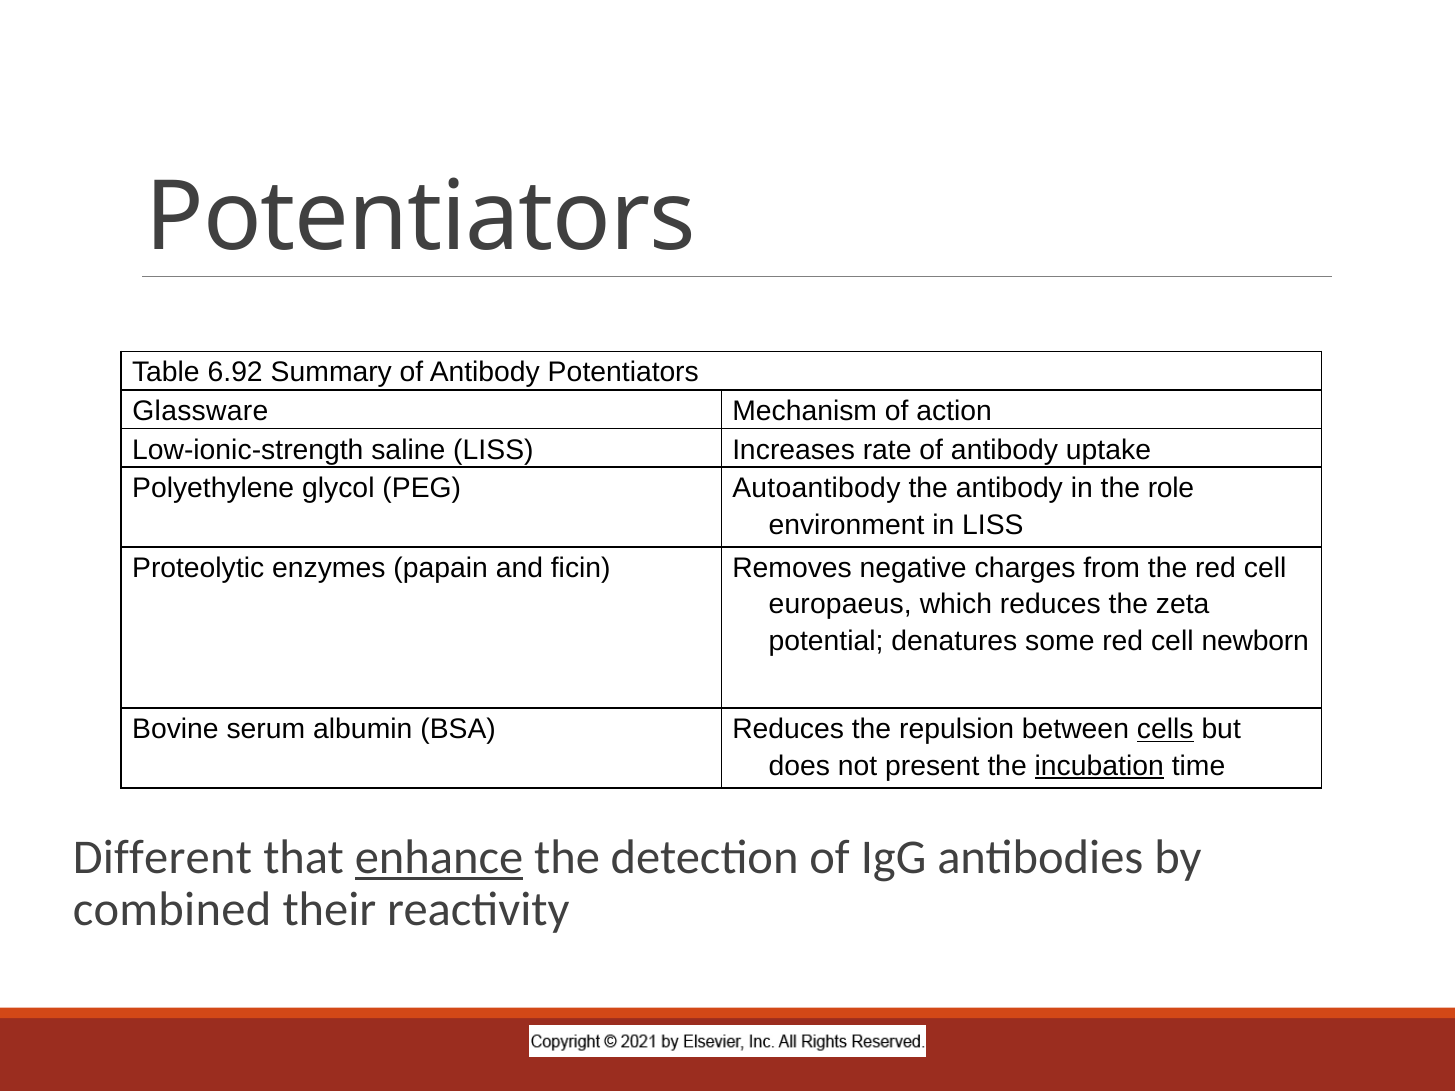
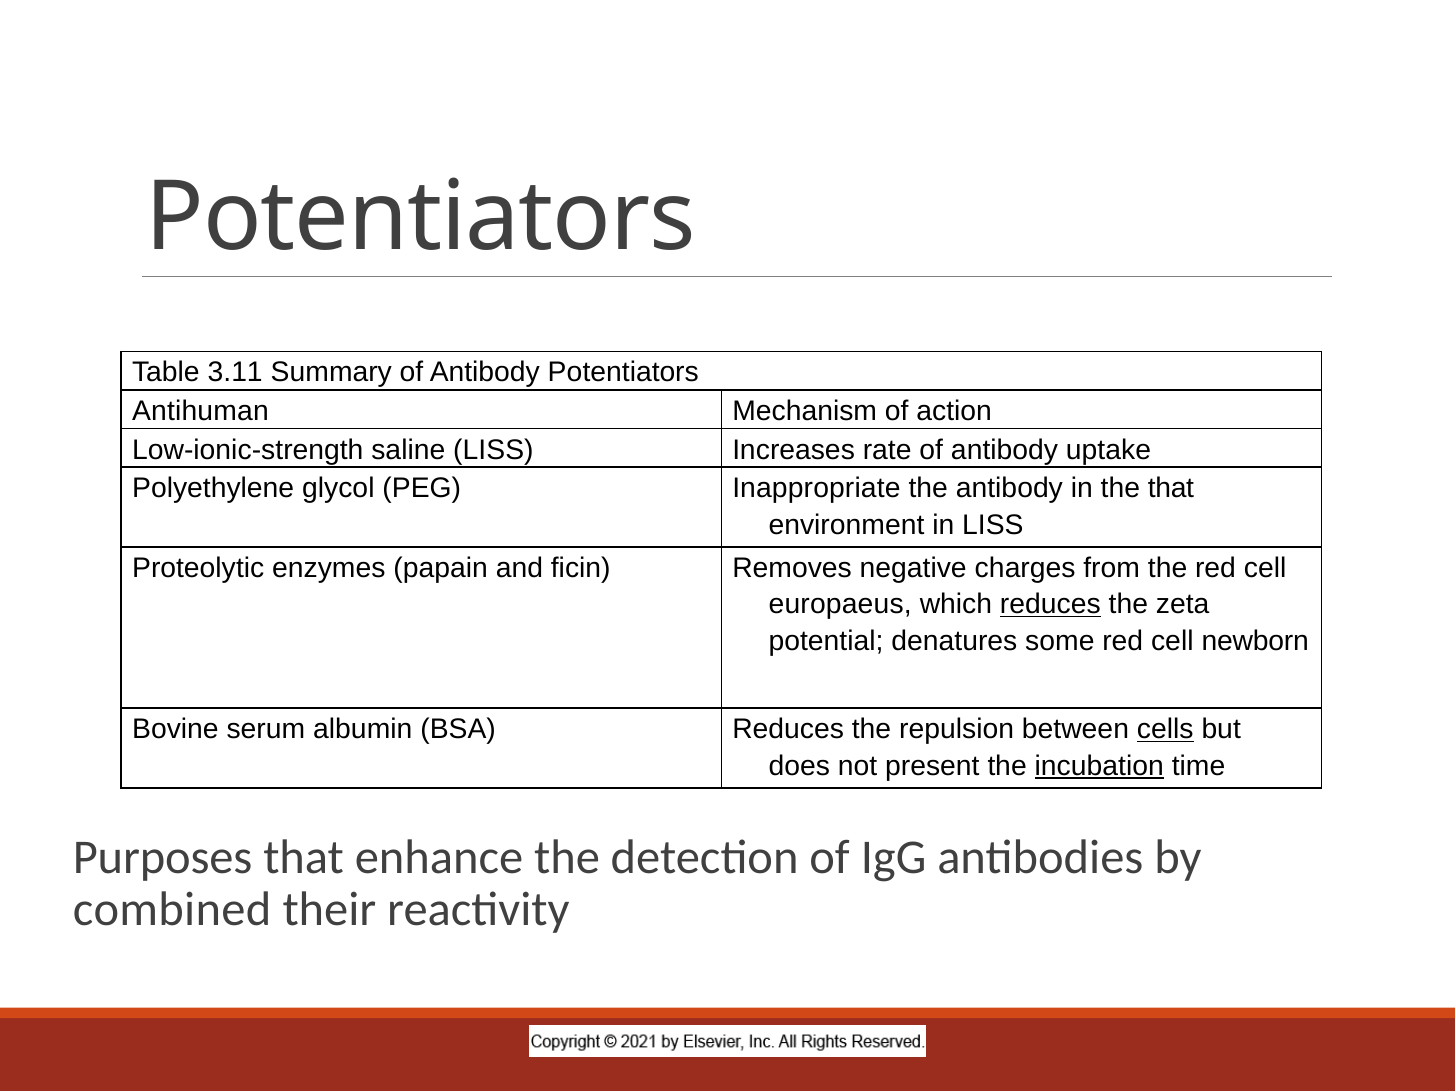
6.92: 6.92 -> 3.11
Glassware: Glassware -> Antihuman
Autoantibody: Autoantibody -> Inappropriate
the role: role -> that
reduces at (1050, 605) underline: none -> present
Different: Different -> Purposes
enhance underline: present -> none
